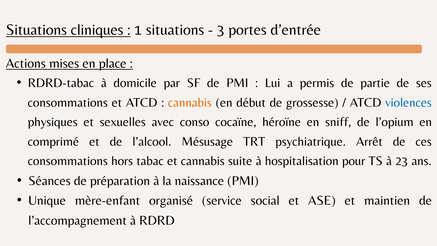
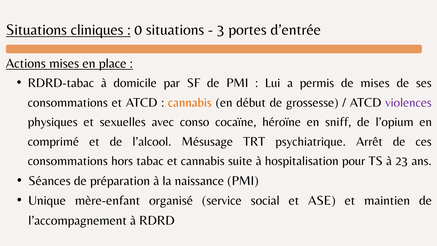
1: 1 -> 0
de partie: partie -> mises
violences colour: blue -> purple
